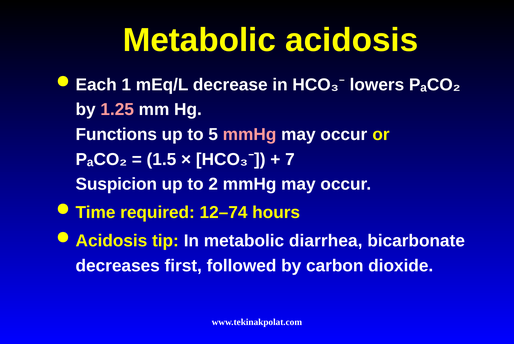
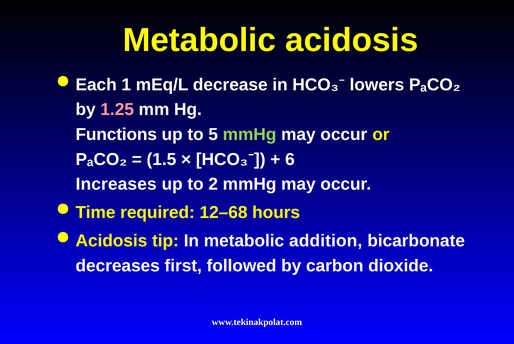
mmHg at (250, 134) colour: pink -> light green
7: 7 -> 6
Suspicion: Suspicion -> Increases
12–74: 12–74 -> 12–68
diarrhea: diarrhea -> addition
